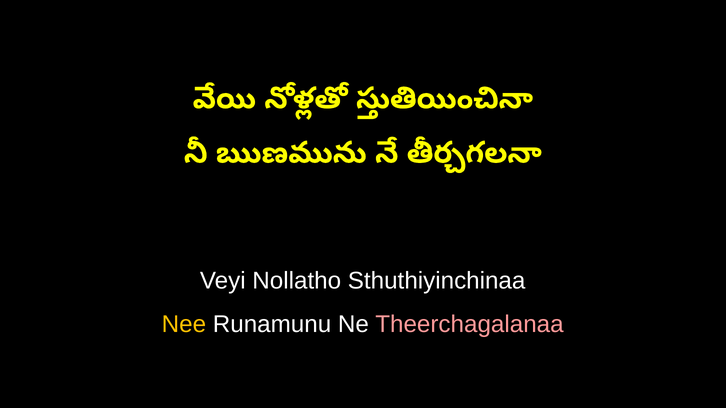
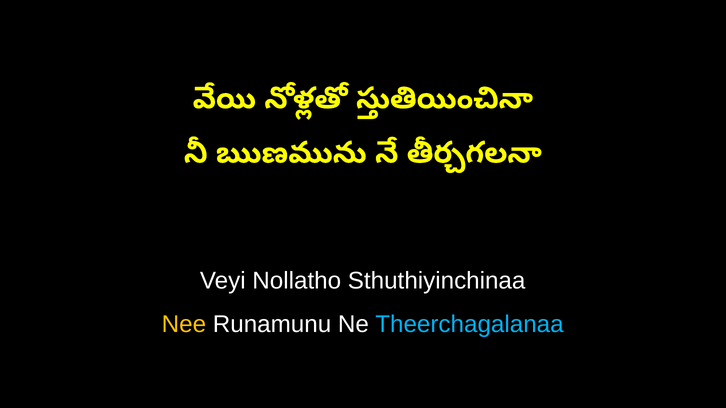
Theerchagalanaa colour: pink -> light blue
